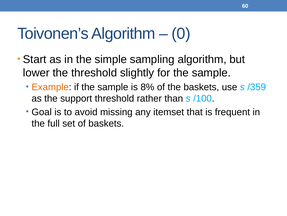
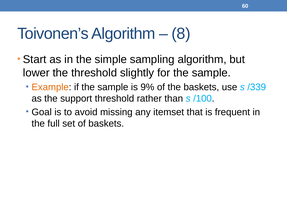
0: 0 -> 8
8%: 8% -> 9%
/359: /359 -> /339
